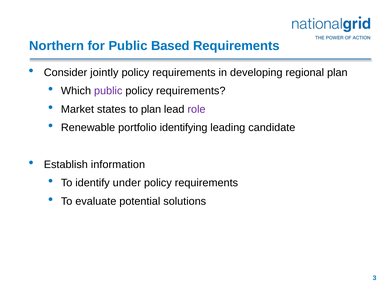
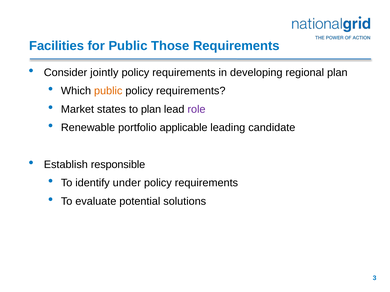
Northern: Northern -> Facilities
Based: Based -> Those
public at (108, 91) colour: purple -> orange
identifying: identifying -> applicable
information: information -> responsible
